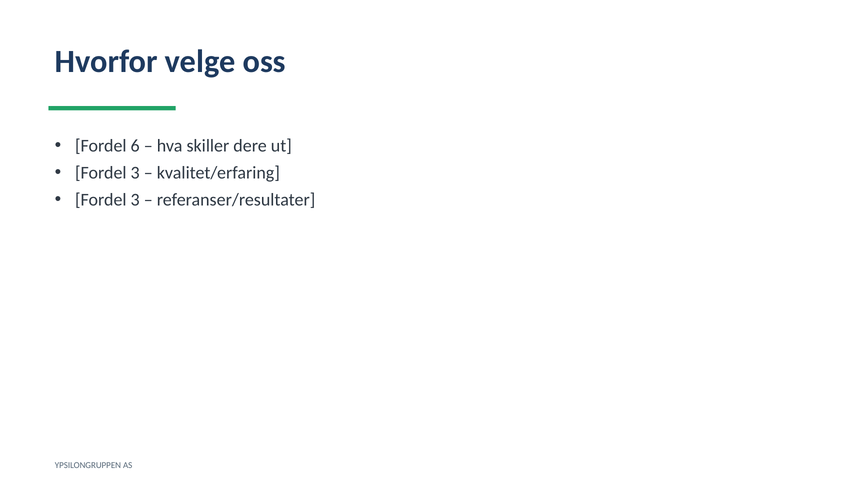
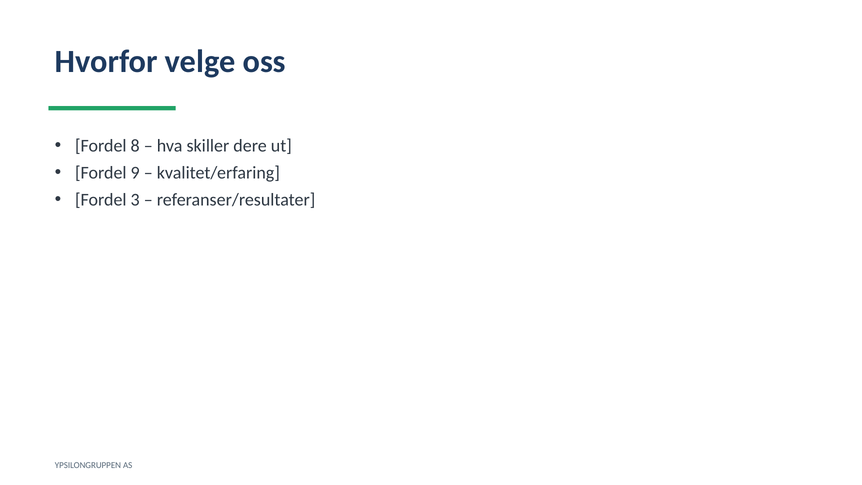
6: 6 -> 8
3 at (135, 173): 3 -> 9
